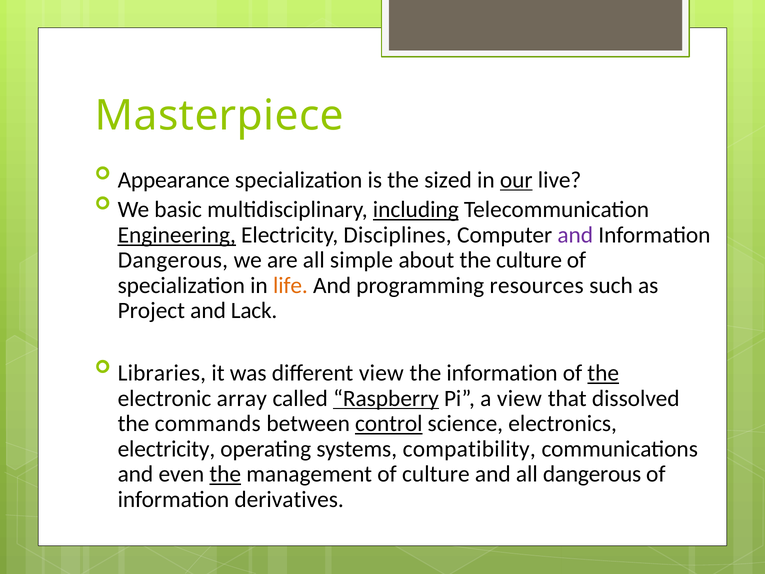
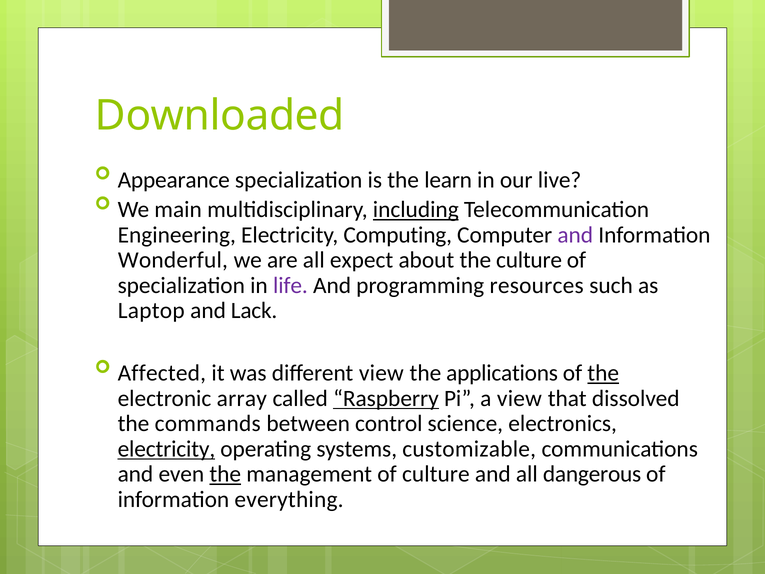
Masterpiece: Masterpiece -> Downloaded
sized: sized -> learn
our underline: present -> none
basic: basic -> main
Engineering underline: present -> none
Disciplines: Disciplines -> Computing
Dangerous at (173, 260): Dangerous -> Wonderful
simple: simple -> expect
life colour: orange -> purple
Project: Project -> Laptop
Libraries: Libraries -> Affected
the information: information -> applications
control underline: present -> none
electricity at (166, 449) underline: none -> present
compatibility: compatibility -> customizable
derivatives: derivatives -> everything
